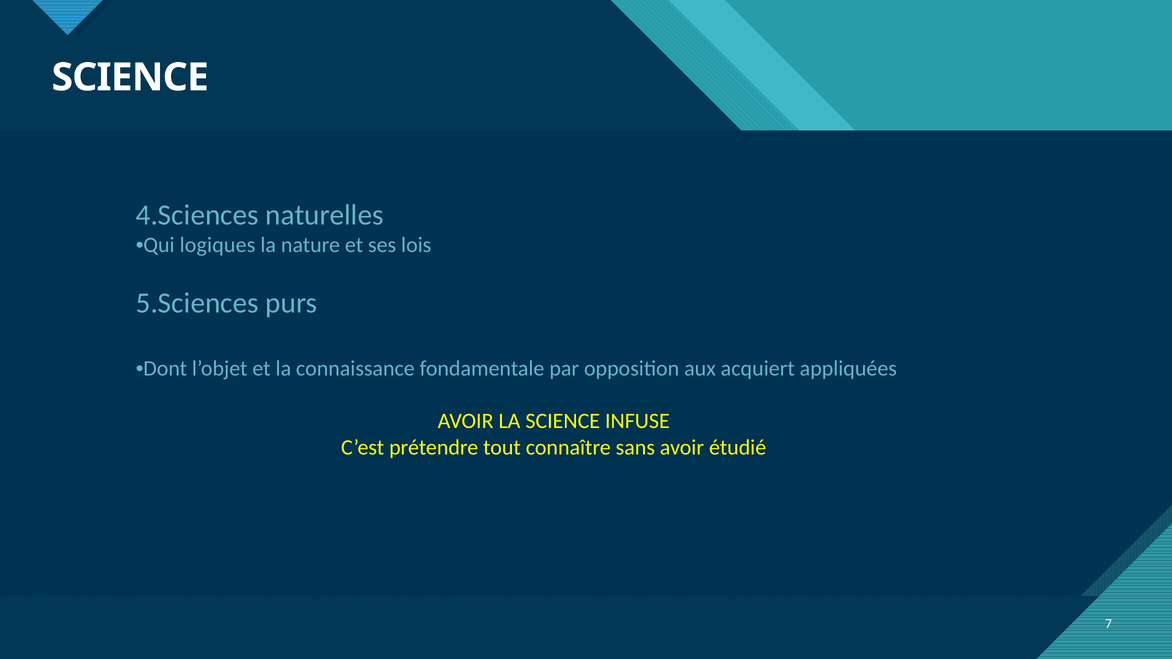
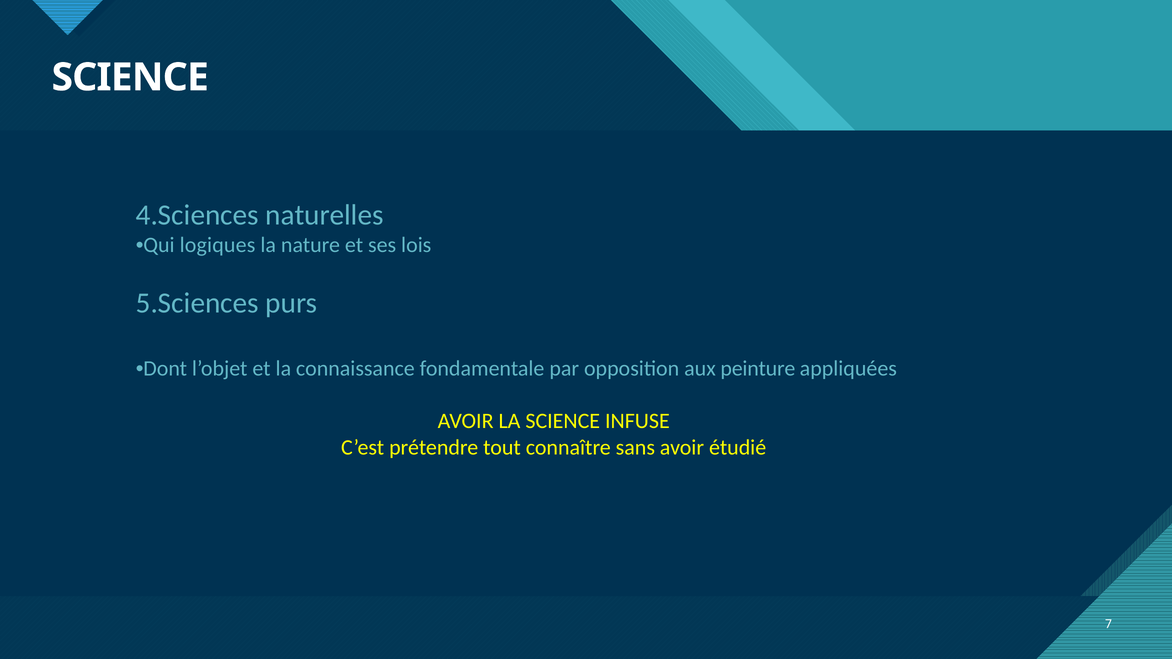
acquiert: acquiert -> peinture
